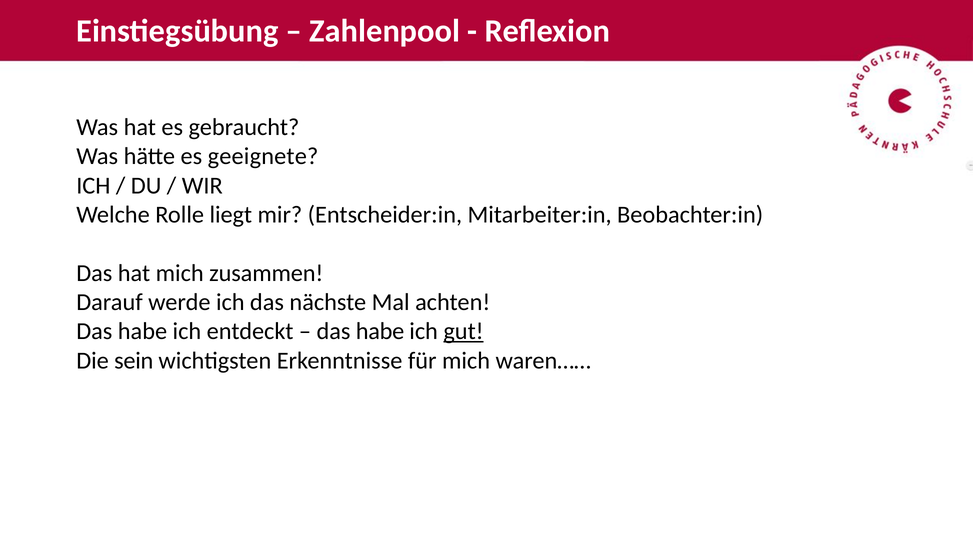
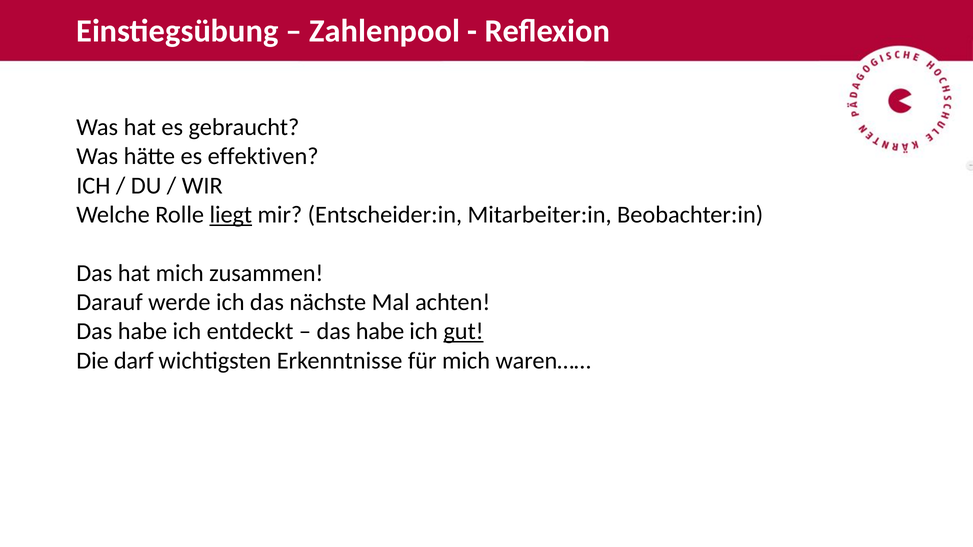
geeignete: geeignete -> effektiven
liegt underline: none -> present
sein: sein -> darf
